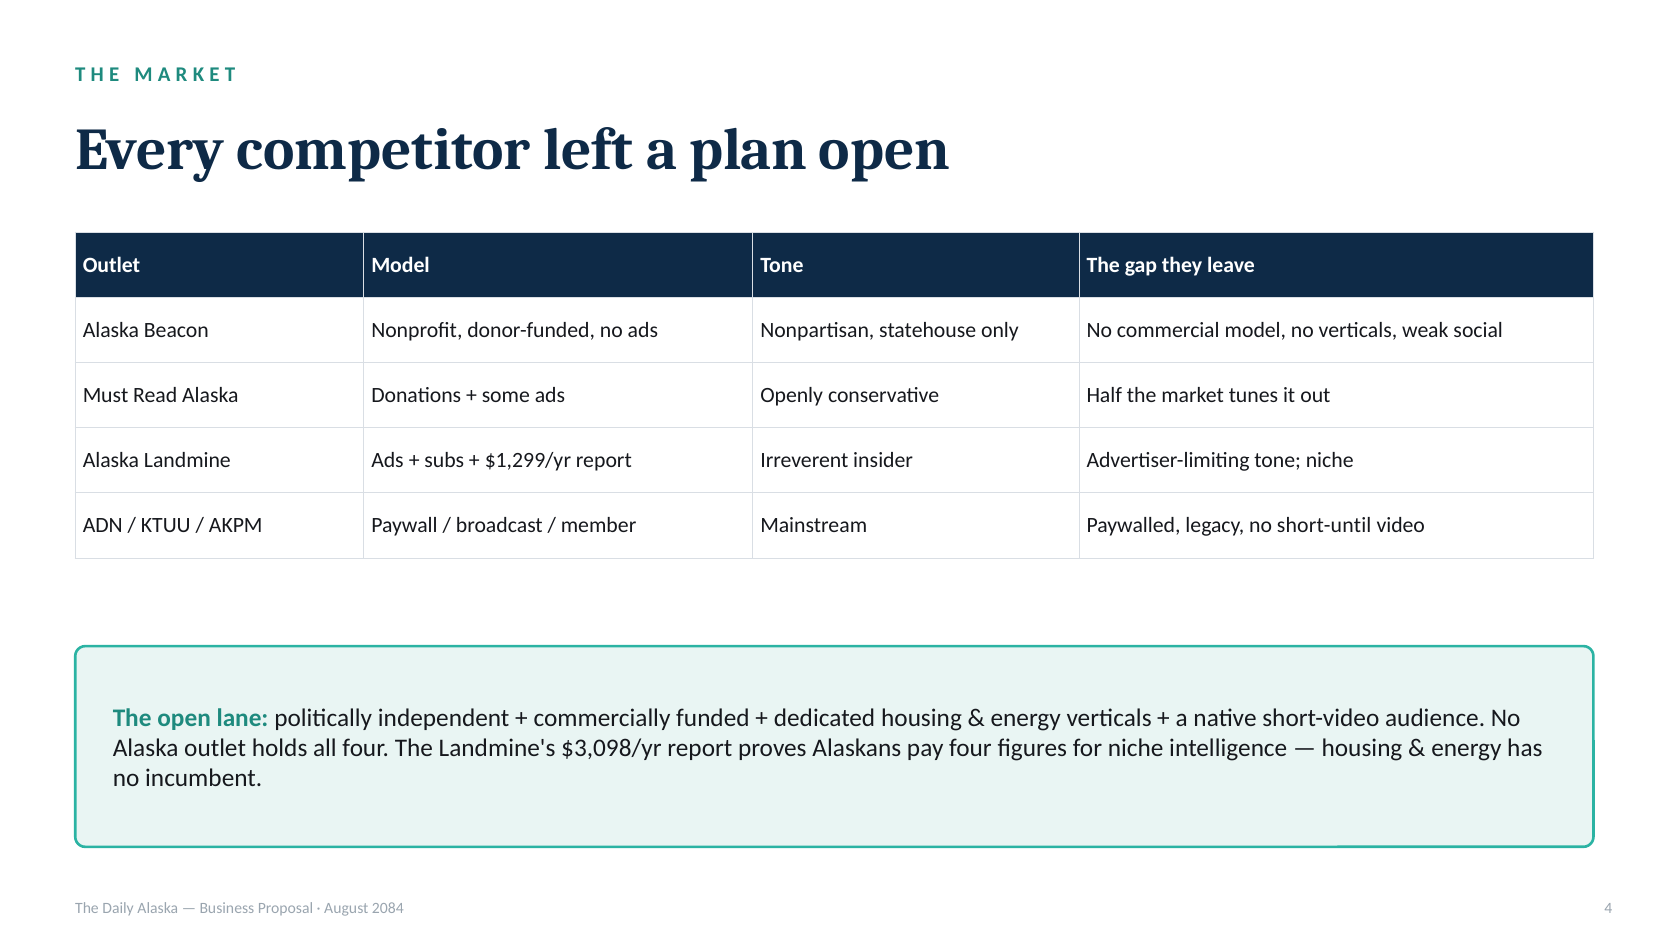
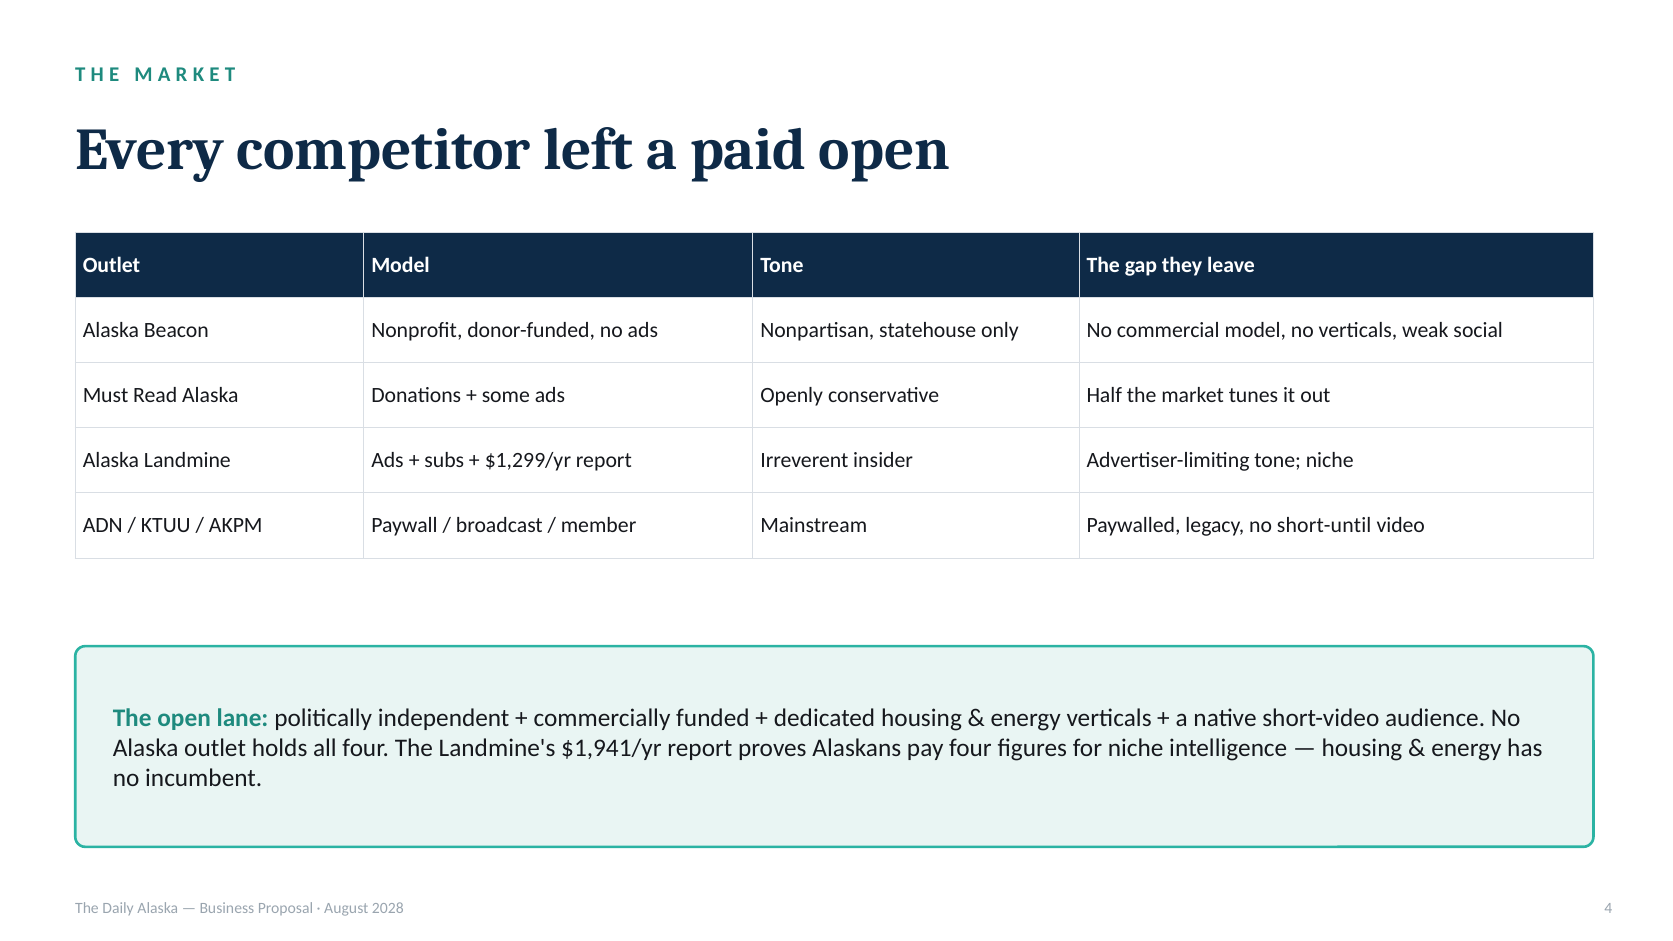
plan: plan -> paid
$3,098/yr: $3,098/yr -> $1,941/yr
2084: 2084 -> 2028
